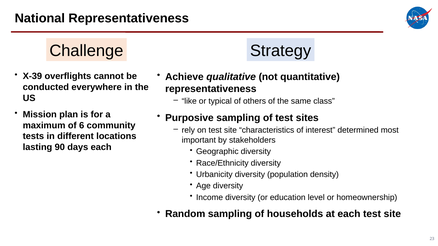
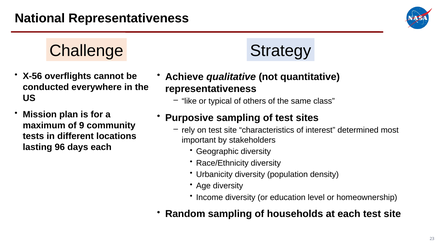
X-39: X-39 -> X-56
6: 6 -> 9
90: 90 -> 96
